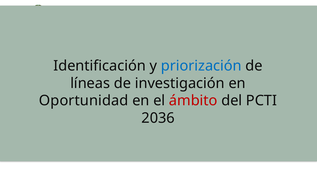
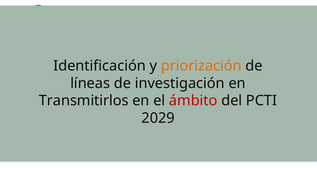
priorización colour: blue -> orange
Oportunidad: Oportunidad -> Transmitirlos
2036: 2036 -> 2029
